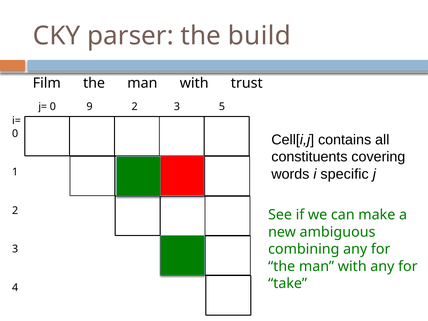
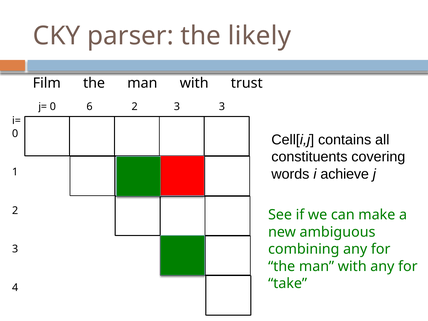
build: build -> likely
9: 9 -> 6
3 5: 5 -> 3
specific: specific -> achieve
